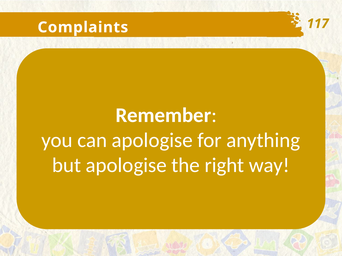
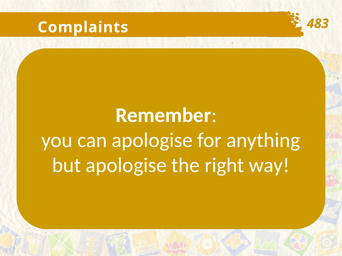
117: 117 -> 483
